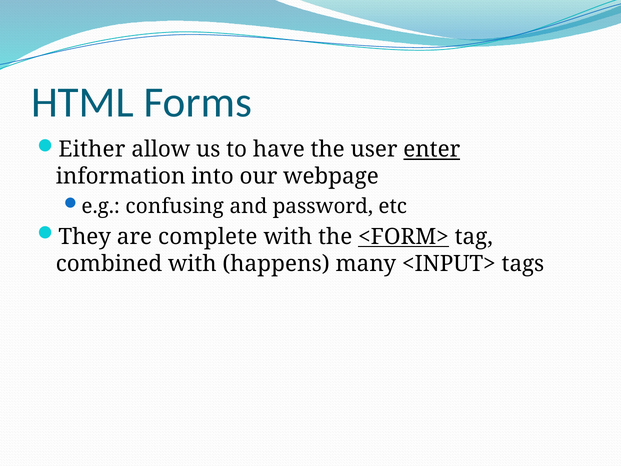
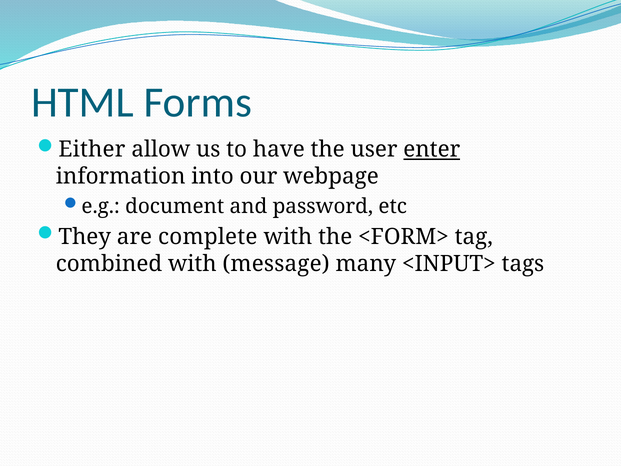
confusing: confusing -> document
<FORM> underline: present -> none
happens: happens -> message
